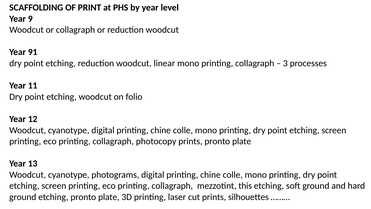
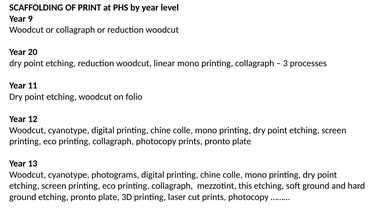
91: 91 -> 20
prints silhouettes: silhouettes -> photocopy
